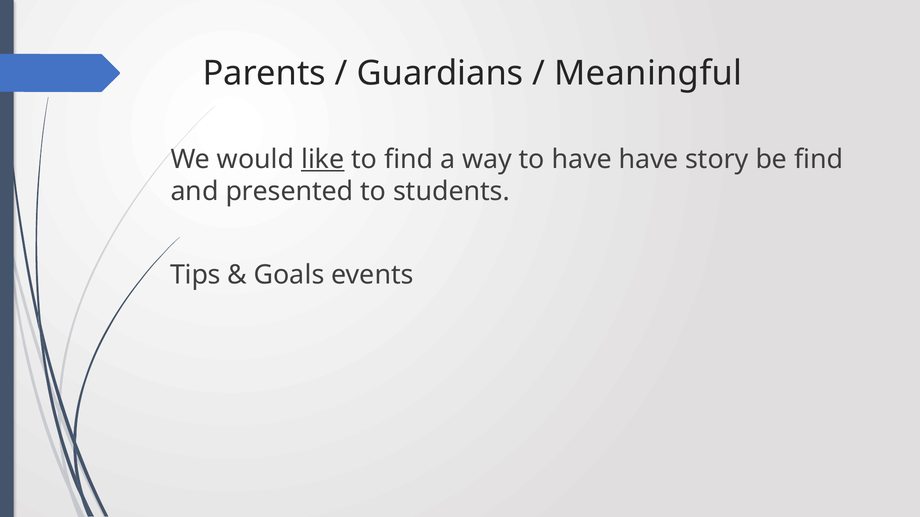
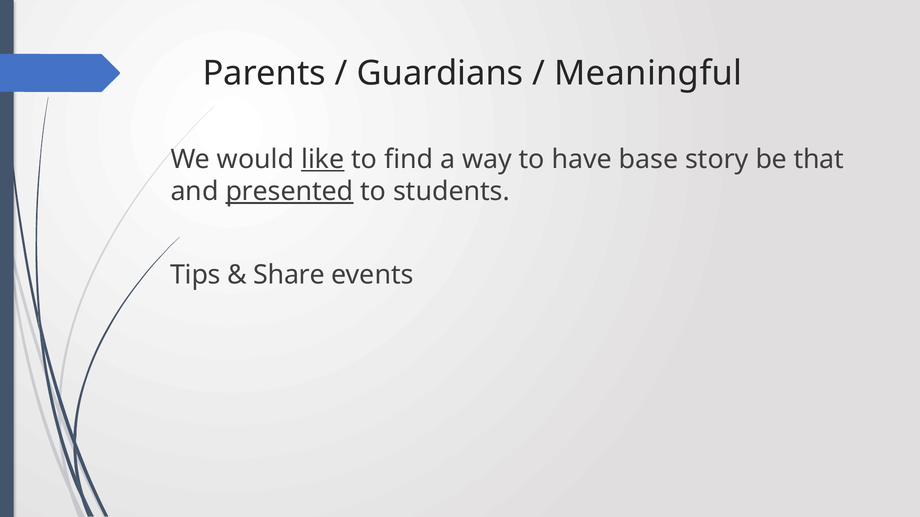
have have: have -> base
be find: find -> that
presented underline: none -> present
Goals: Goals -> Share
